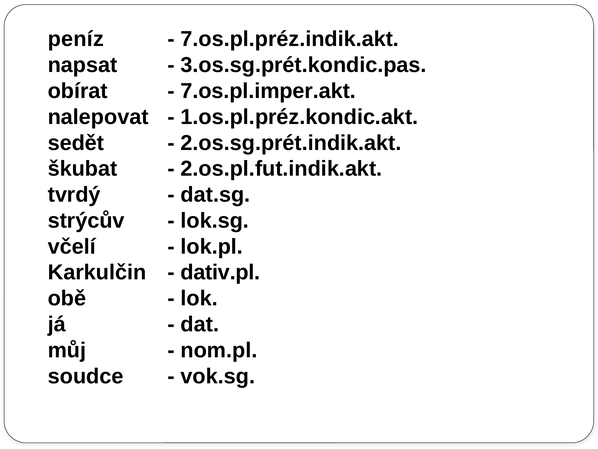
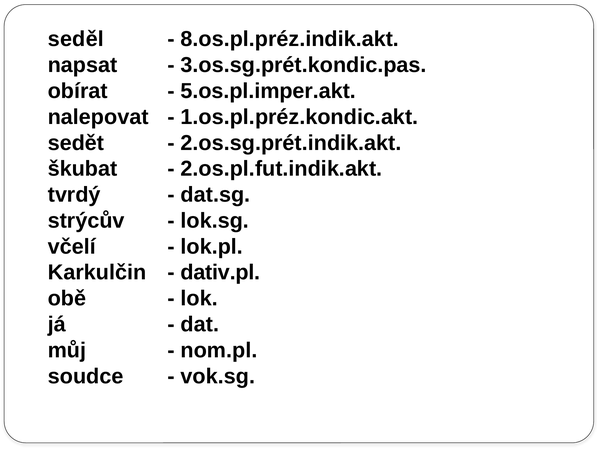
peníz: peníz -> seděl
7.os.pl.préz.indik.akt: 7.os.pl.préz.indik.akt -> 8.os.pl.préz.indik.akt
7.os.pl.imper.akt: 7.os.pl.imper.akt -> 5.os.pl.imper.akt
